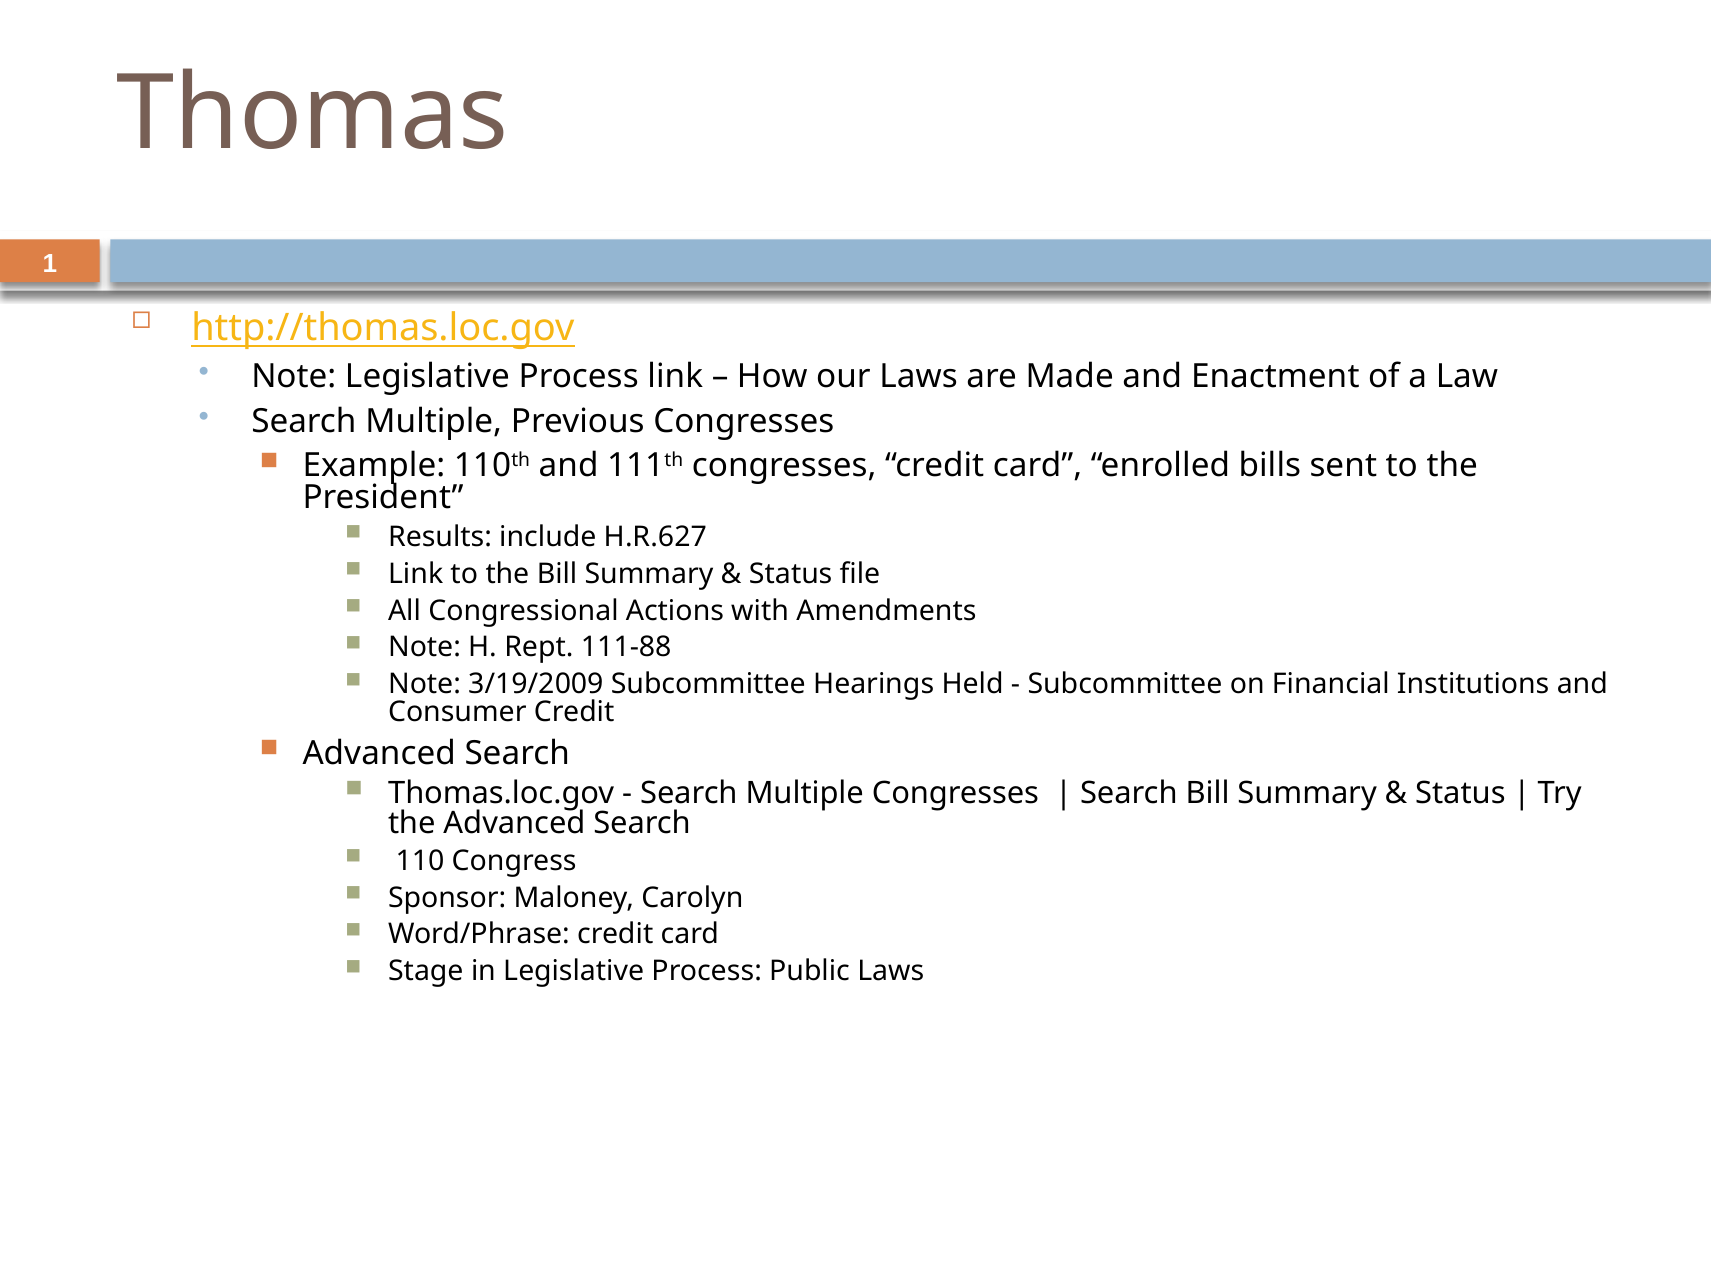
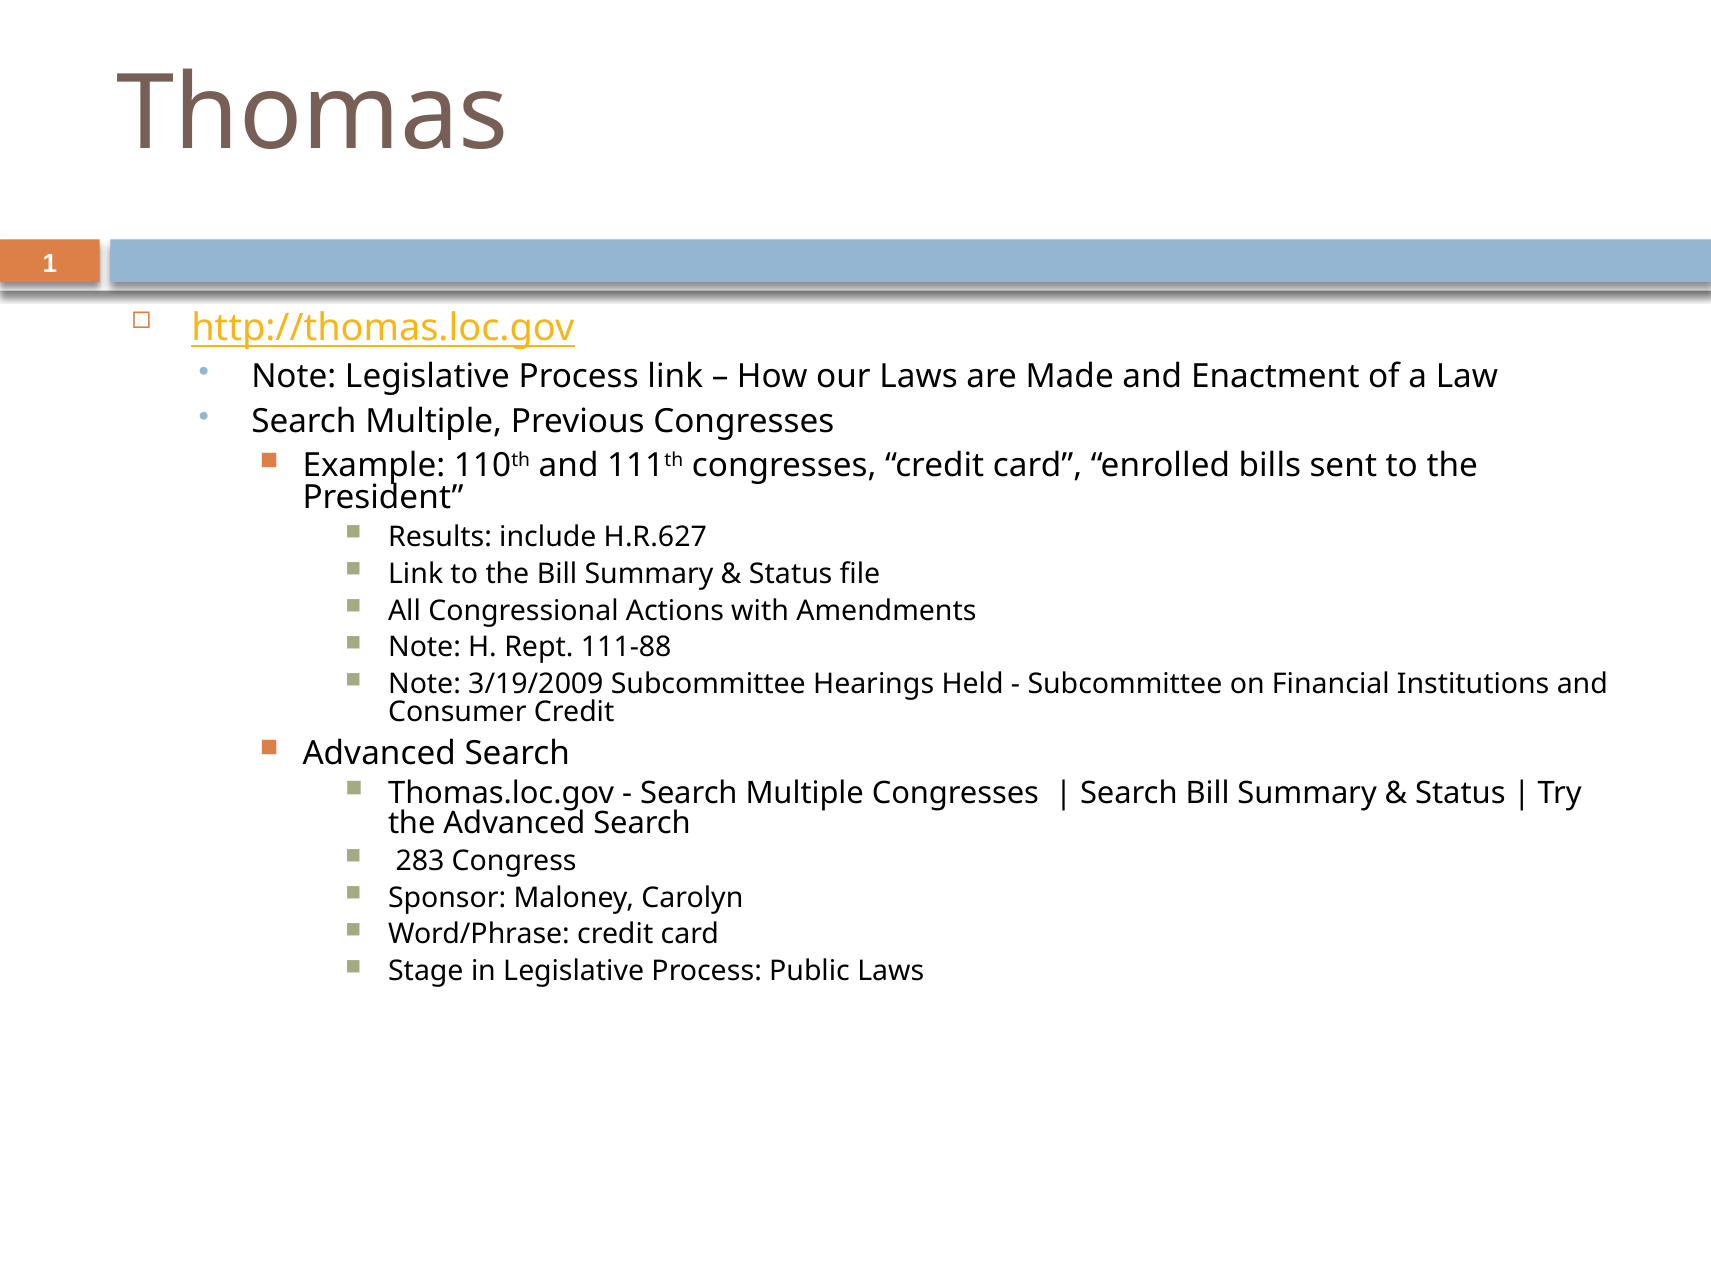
110: 110 -> 283
